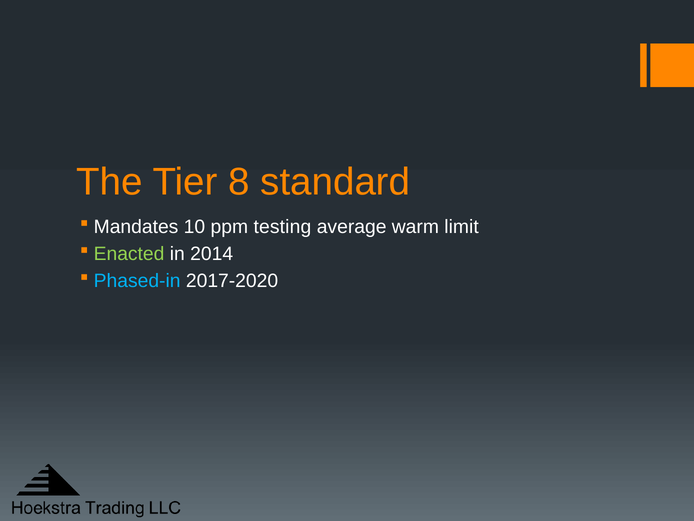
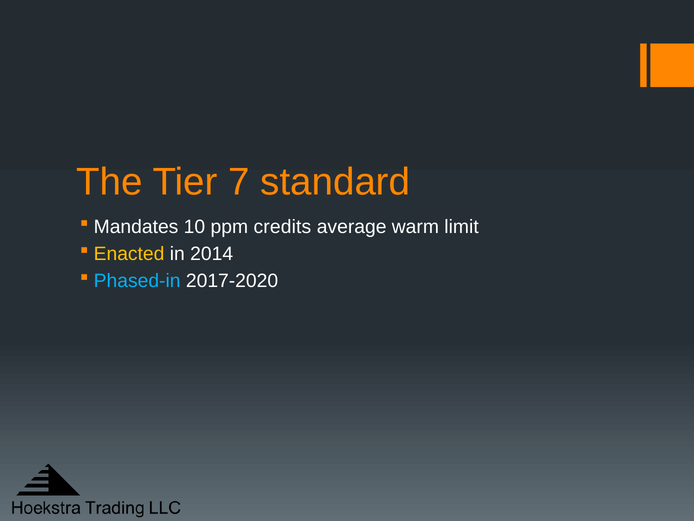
8: 8 -> 7
testing: testing -> credits
Enacted colour: light green -> yellow
